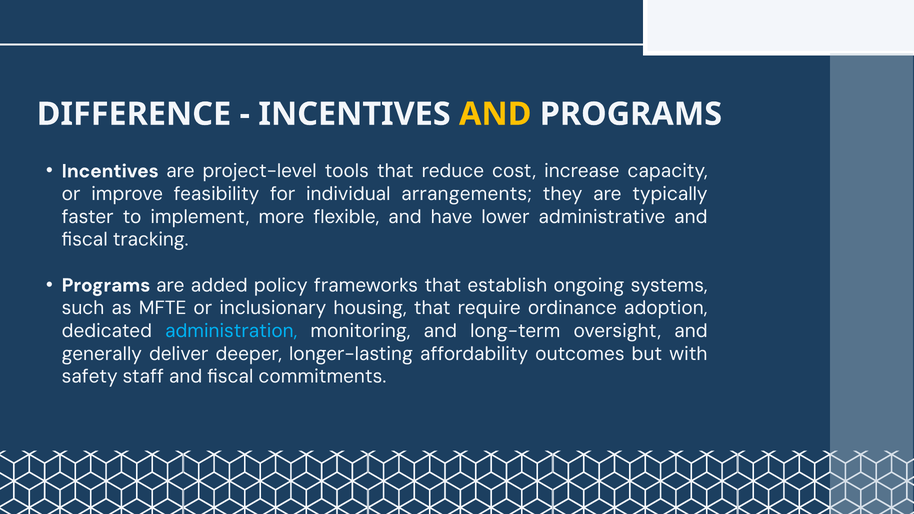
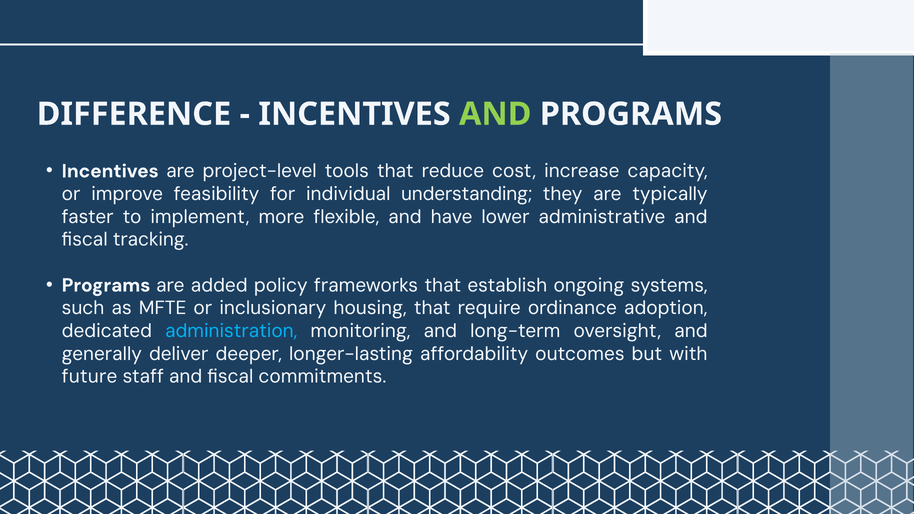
AND at (495, 114) colour: yellow -> light green
arrangements: arrangements -> understanding
safety: safety -> future
